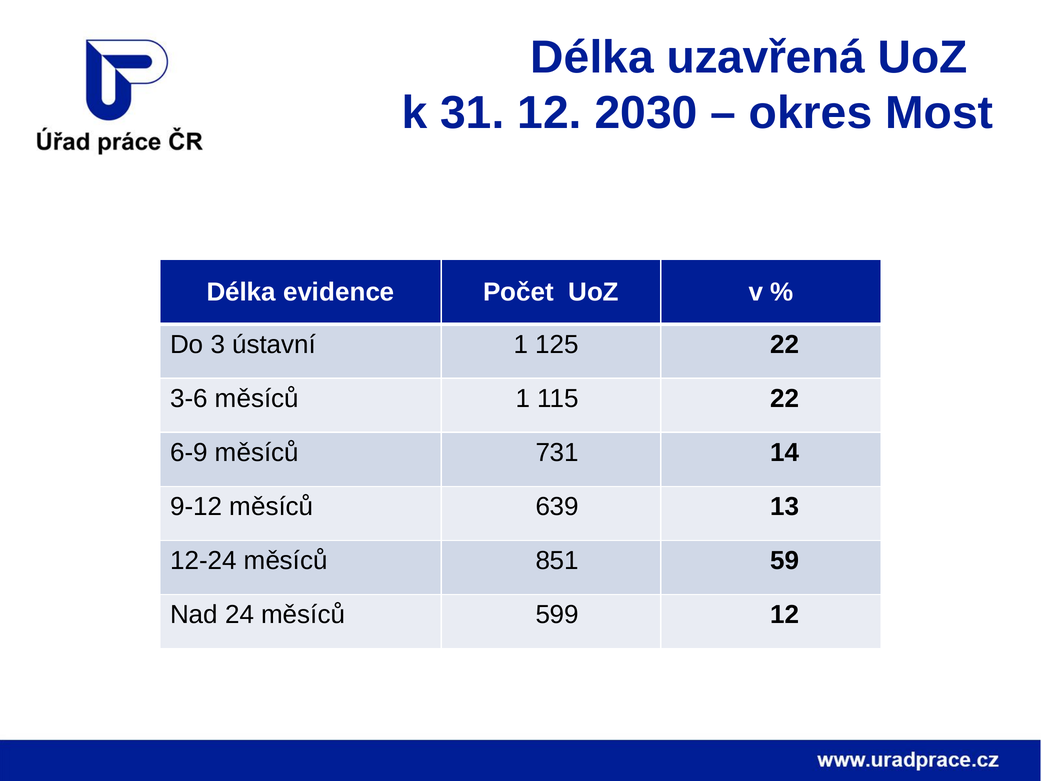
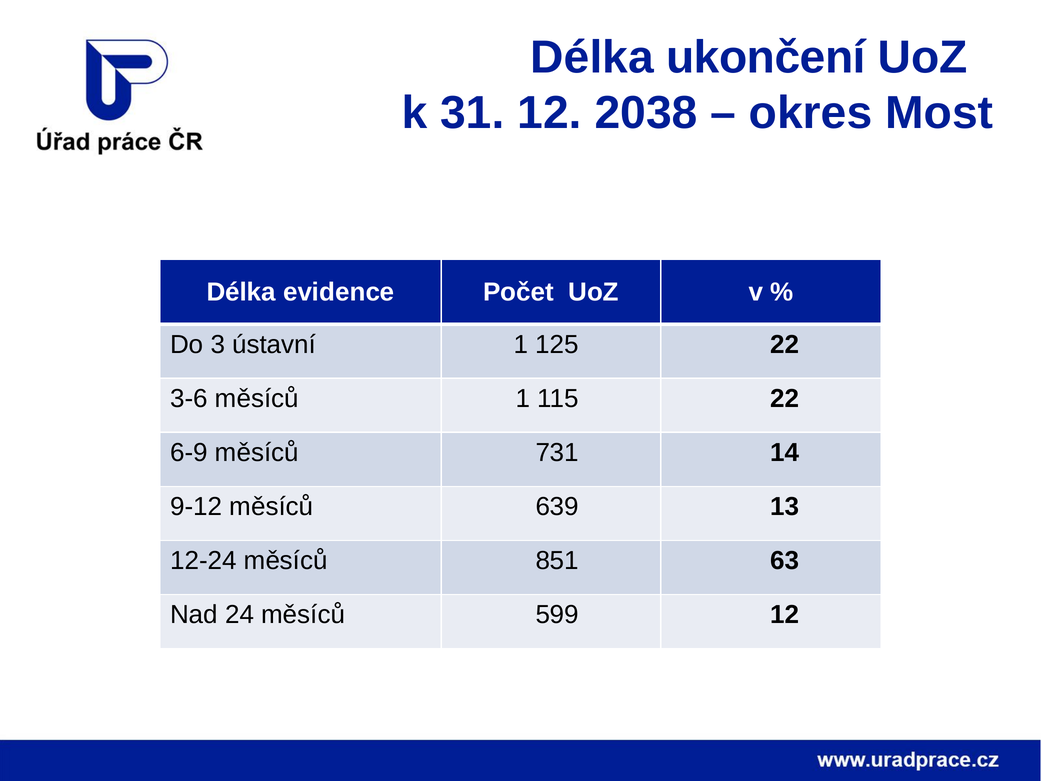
uzavřená: uzavřená -> ukončení
2030: 2030 -> 2038
59: 59 -> 63
